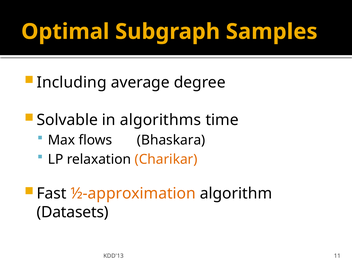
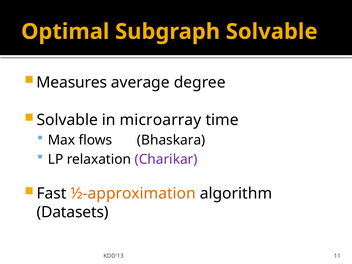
Subgraph Samples: Samples -> Solvable
Including: Including -> Measures
algorithms: algorithms -> microarray
Charikar colour: orange -> purple
